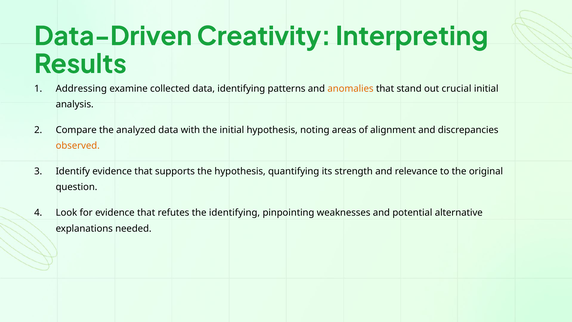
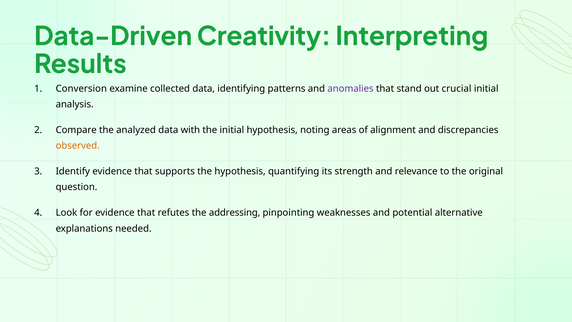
Addressing: Addressing -> Conversion
anomalies colour: orange -> purple
the identifying: identifying -> addressing
